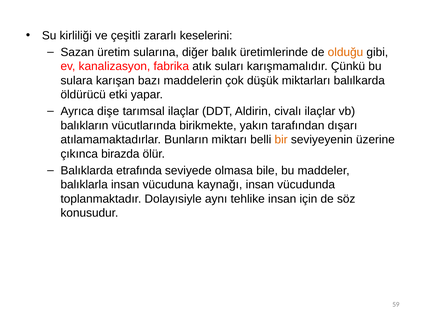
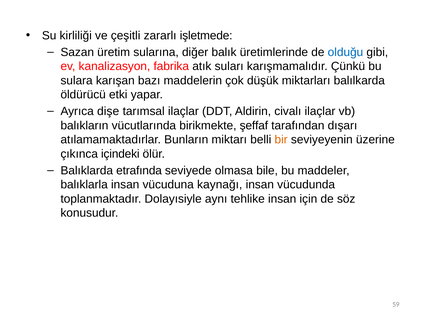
keselerini: keselerini -> işletmede
olduğu colour: orange -> blue
yakın: yakın -> şeffaf
birazda: birazda -> içindeki
